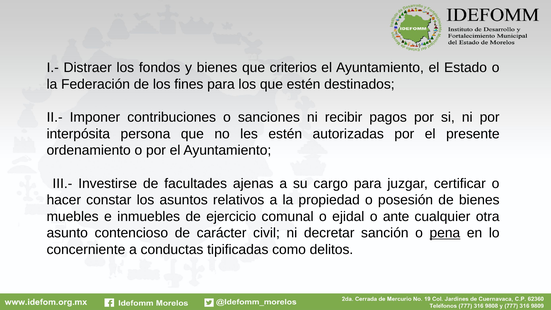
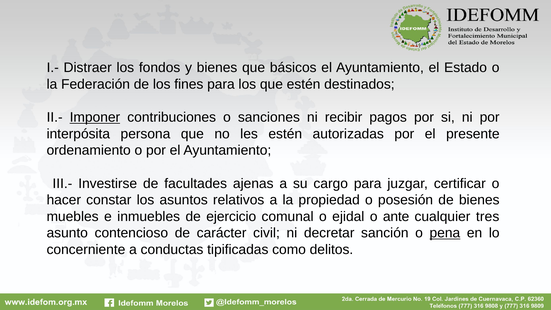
criterios: criterios -> básicos
Imponer underline: none -> present
otra: otra -> tres
